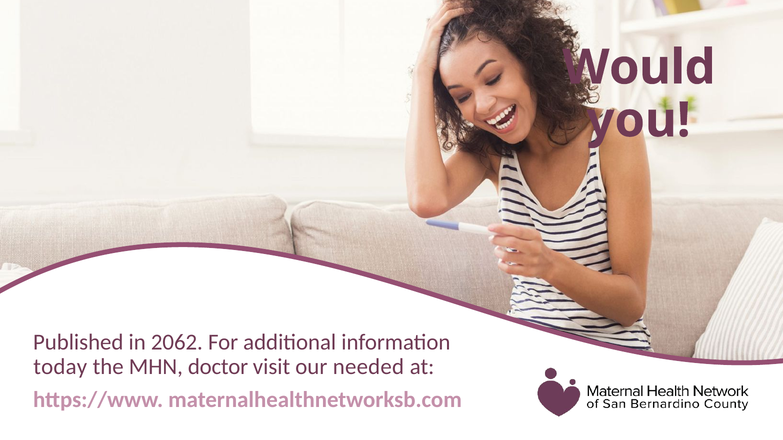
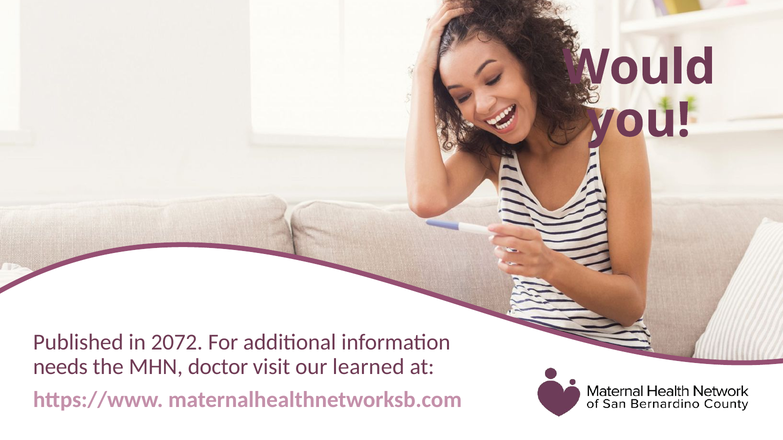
2062: 2062 -> 2072
today: today -> needs
needed: needed -> learned
